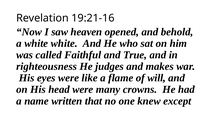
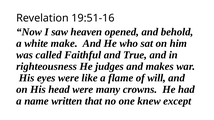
19:21-16: 19:21-16 -> 19:51-16
white white: white -> make
